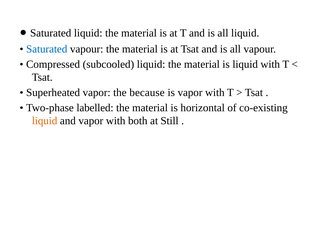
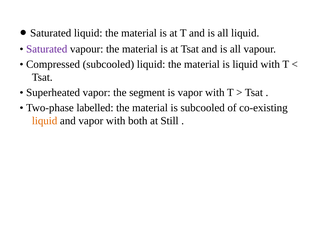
Saturated at (47, 49) colour: blue -> purple
because: because -> segment
is horizontal: horizontal -> subcooled
